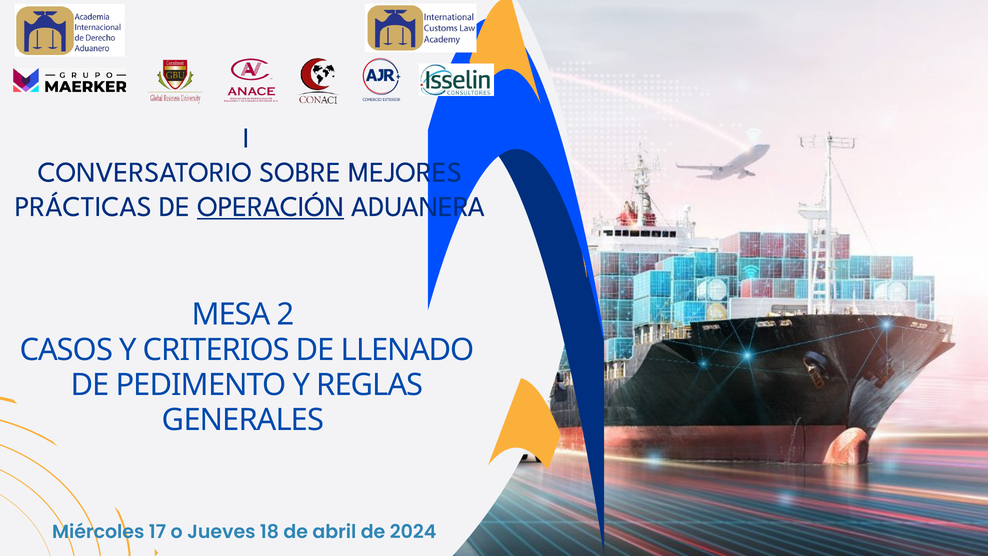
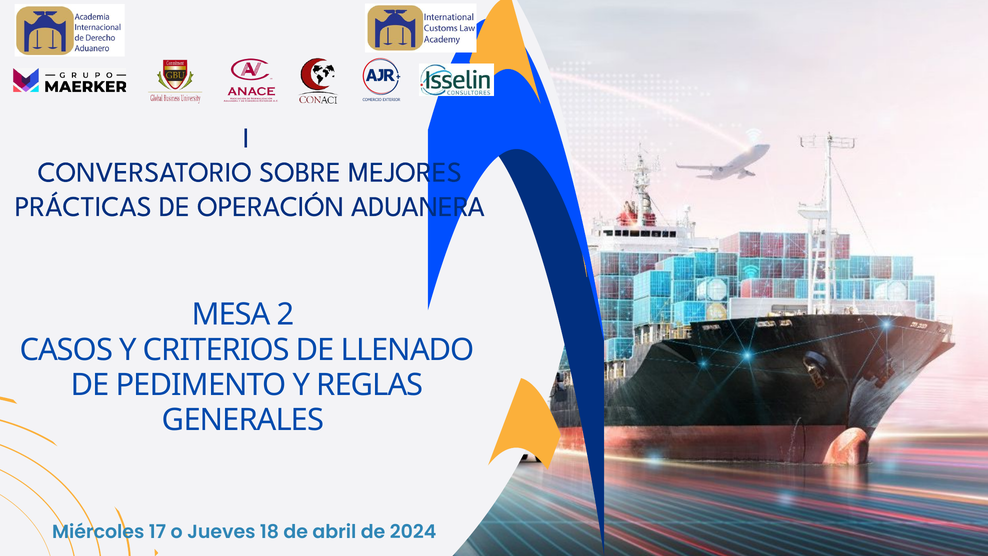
OPERACIÓN underline: present -> none
